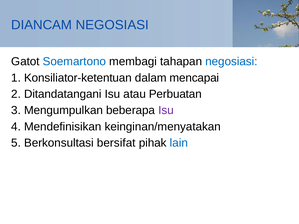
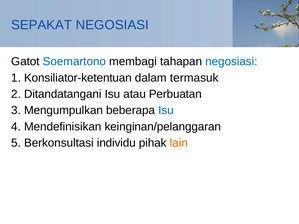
DIANCAM: DIANCAM -> SEPAKAT
mencapai: mencapai -> termasuk
Isu at (166, 110) colour: purple -> blue
keinginan/menyatakan: keinginan/menyatakan -> keinginan/pelanggaran
bersifat: bersifat -> individu
lain colour: blue -> orange
